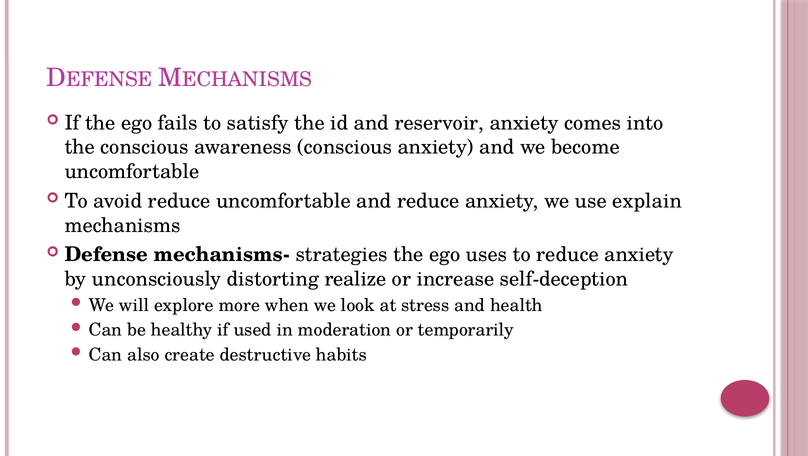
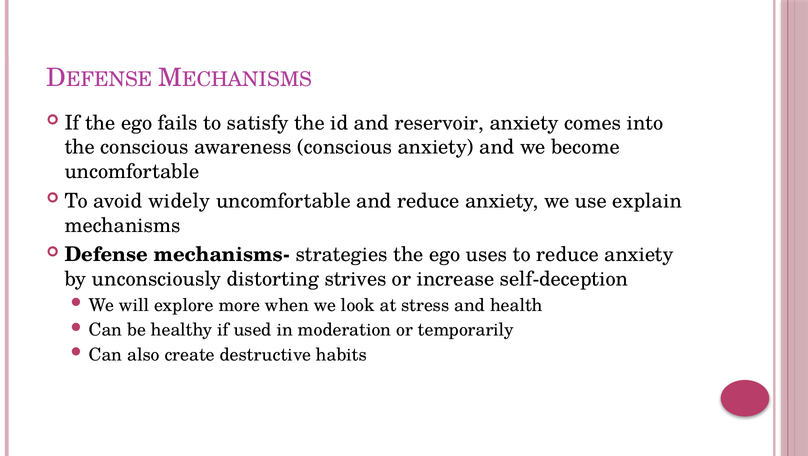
avoid reduce: reduce -> widely
realize: realize -> strives
